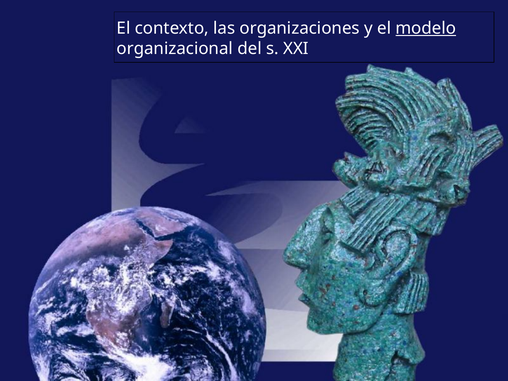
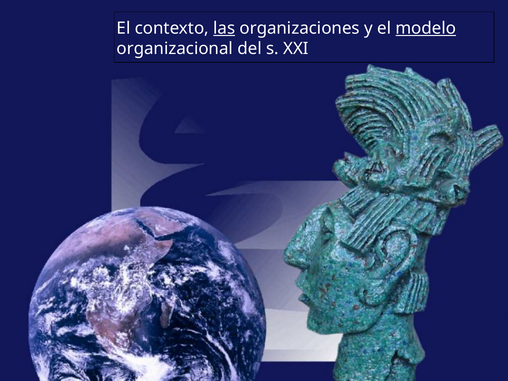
las underline: none -> present
